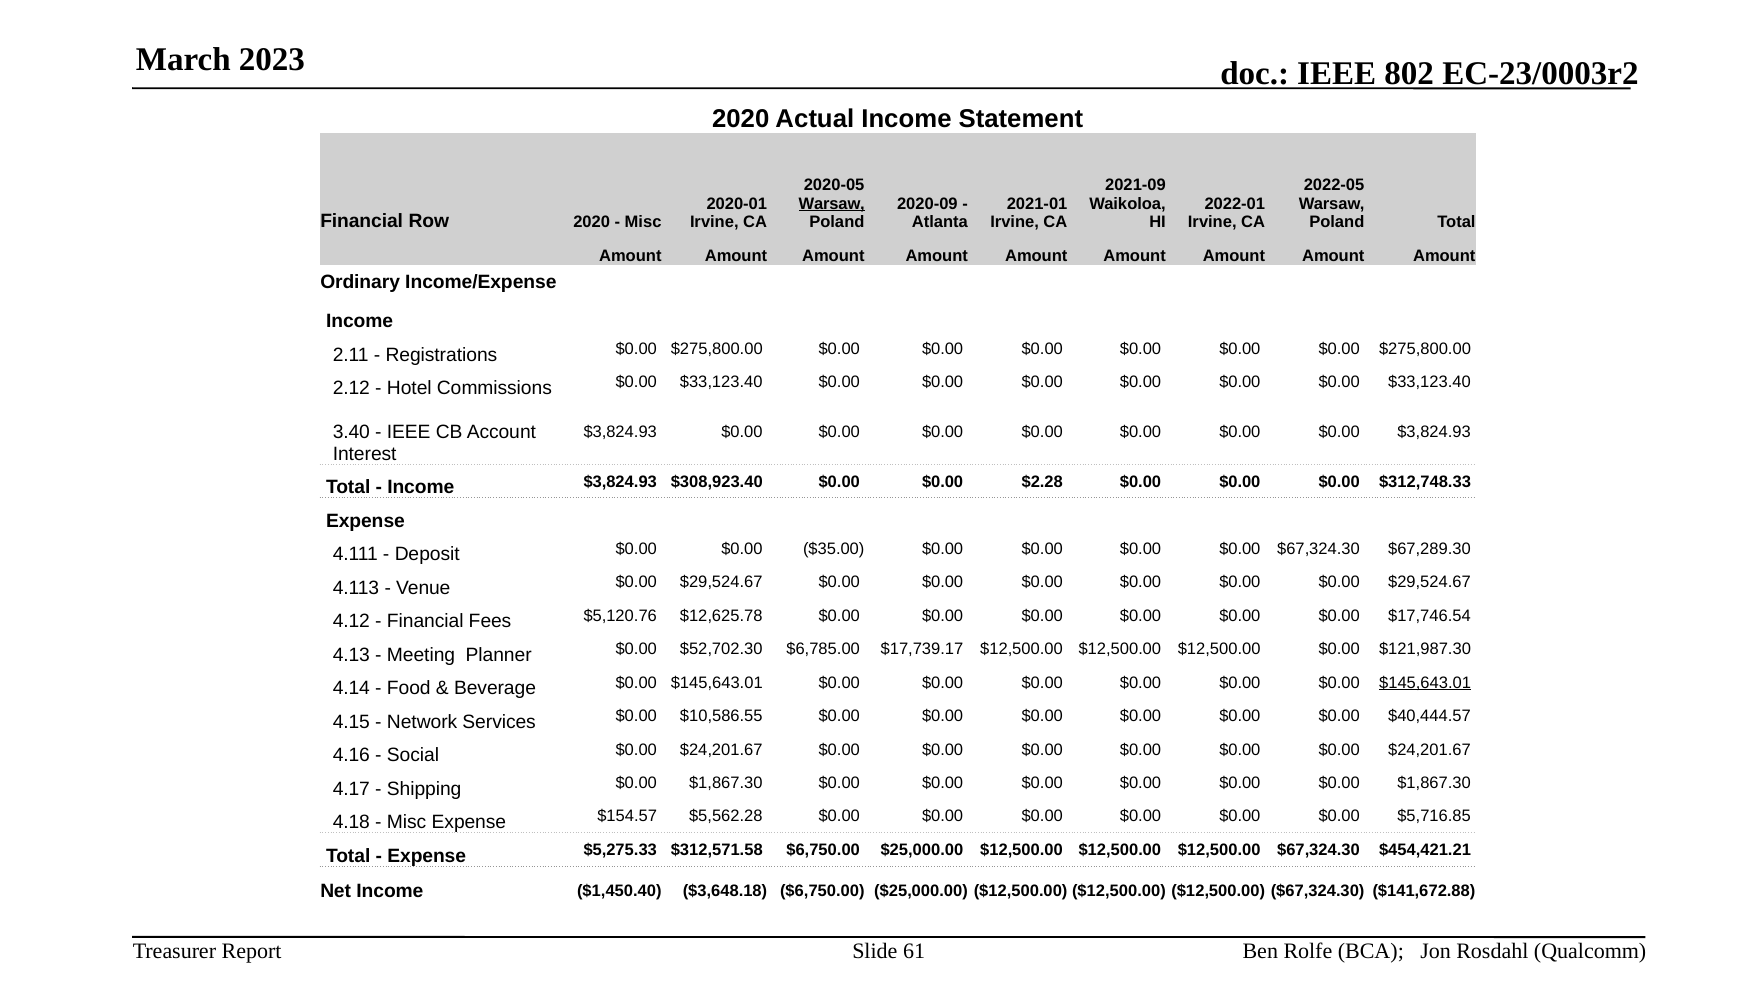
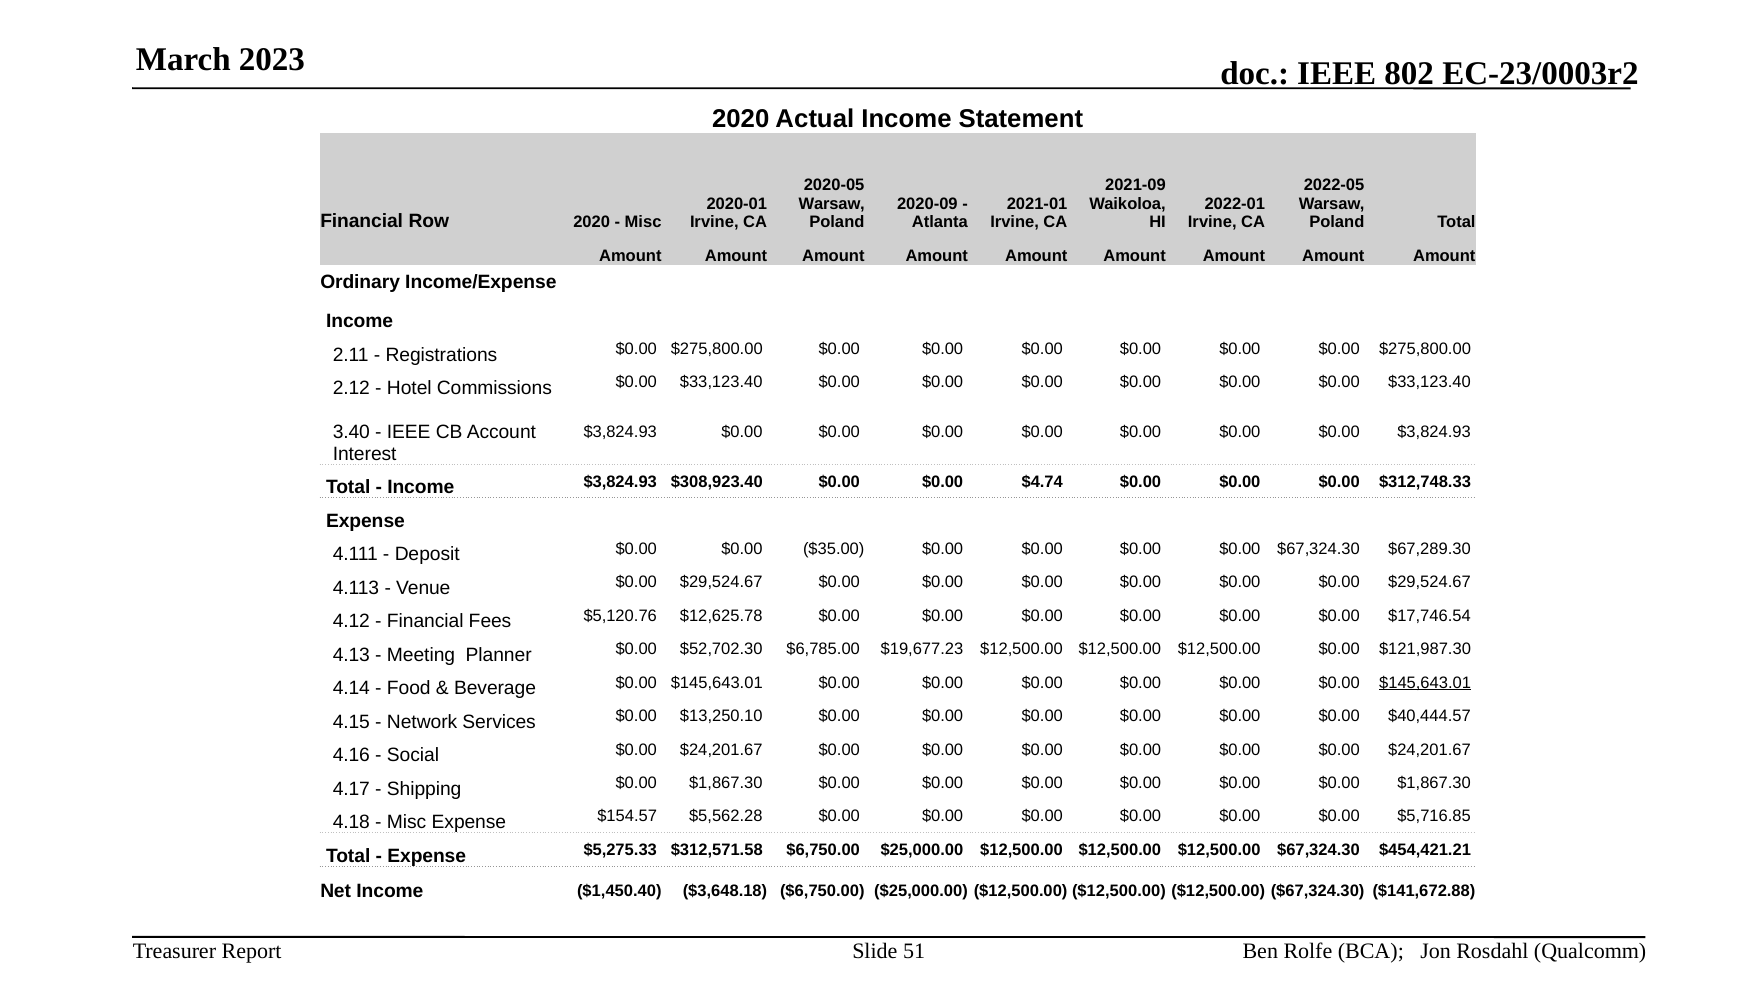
Warsaw at (832, 203) underline: present -> none
$2.28: $2.28 -> $4.74
$17,739.17: $17,739.17 -> $19,677.23
$10,586.55: $10,586.55 -> $13,250.10
61: 61 -> 51
